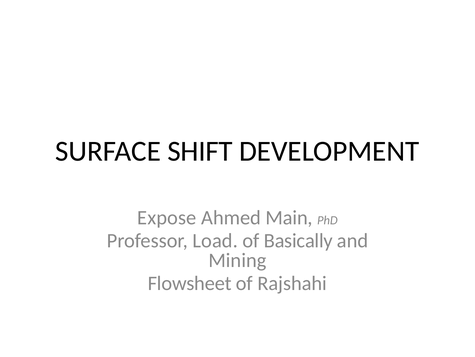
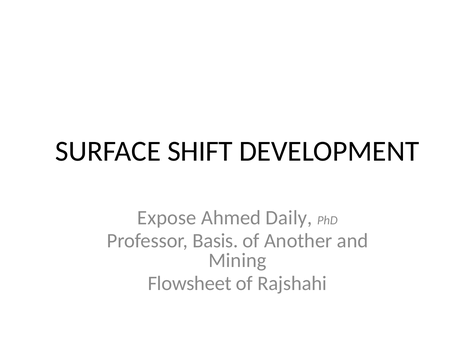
Main: Main -> Daily
Load: Load -> Basis
Basically: Basically -> Another
